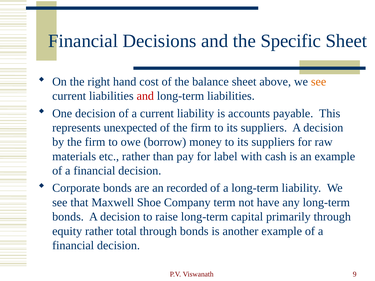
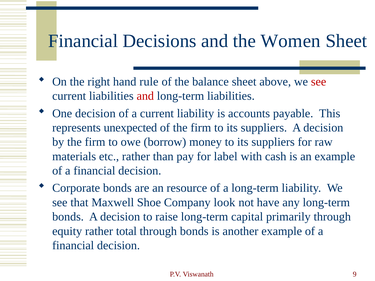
Specific: Specific -> Women
cost: cost -> rule
see at (319, 82) colour: orange -> red
recorded: recorded -> resource
term: term -> look
